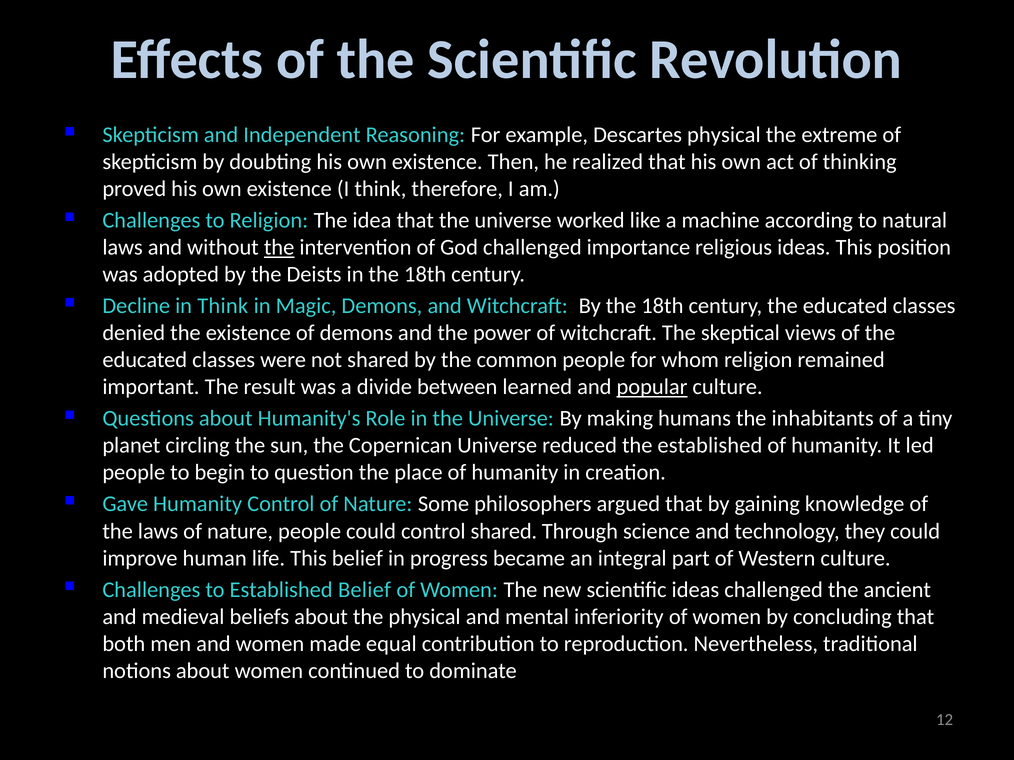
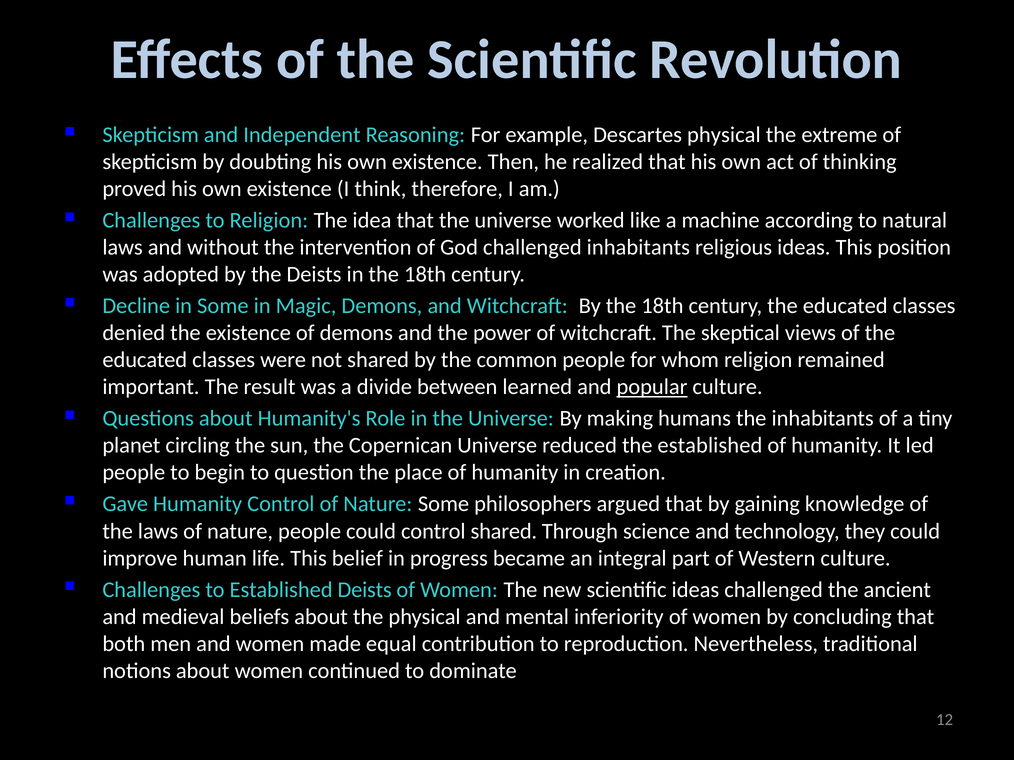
the at (279, 248) underline: present -> none
challenged importance: importance -> inhabitants
in Think: Think -> Some
Established Belief: Belief -> Deists
